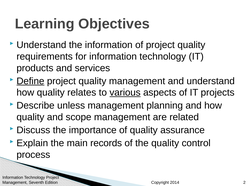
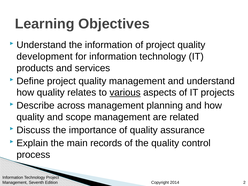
requirements: requirements -> development
Define underline: present -> none
unless: unless -> across
